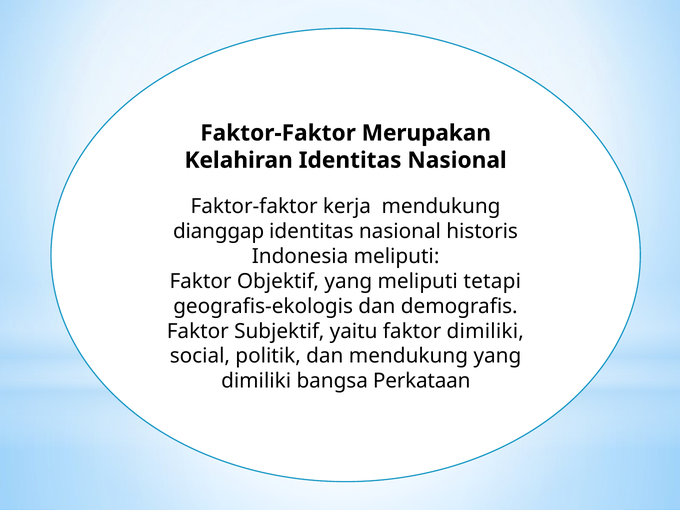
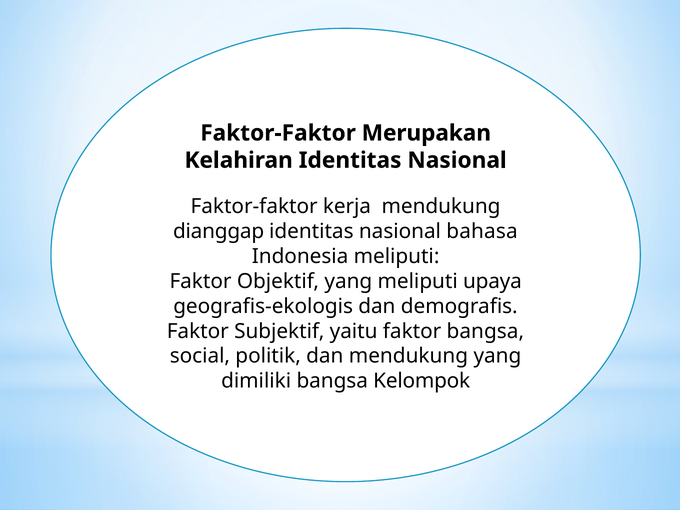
historis: historis -> bahasa
tetapi: tetapi -> upaya
faktor dimiliki: dimiliki -> bangsa
Perkataan: Perkataan -> Kelompok
